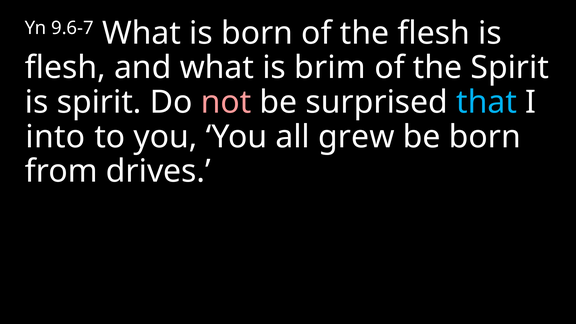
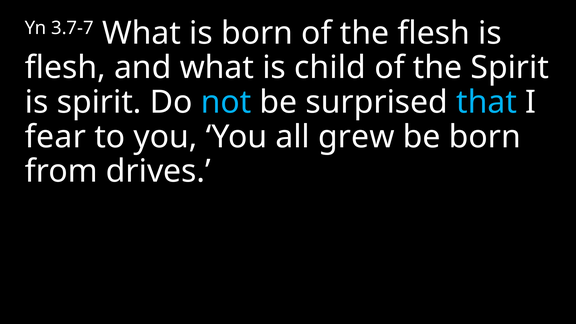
9.6-7: 9.6-7 -> 3.7-7
brim: brim -> child
not colour: pink -> light blue
into: into -> fear
